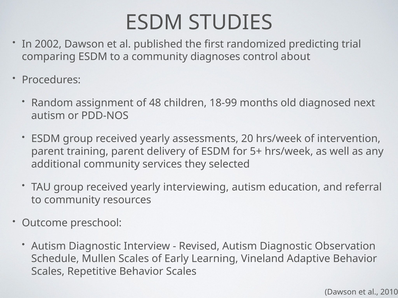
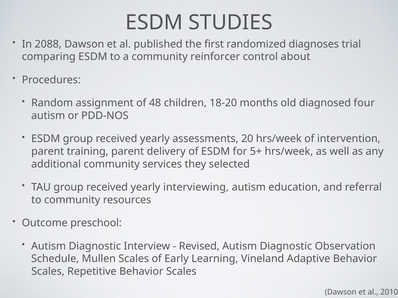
2002: 2002 -> 2088
predicting: predicting -> diagnoses
diagnoses: diagnoses -> reinforcer
18-99: 18-99 -> 18-20
next: next -> four
